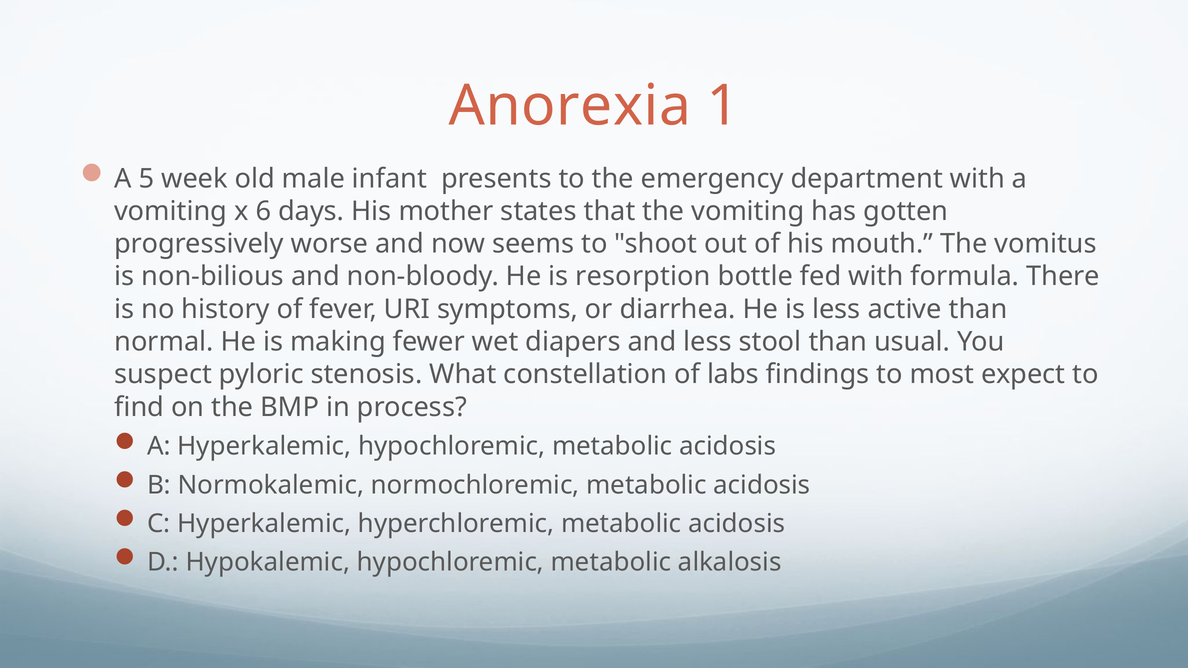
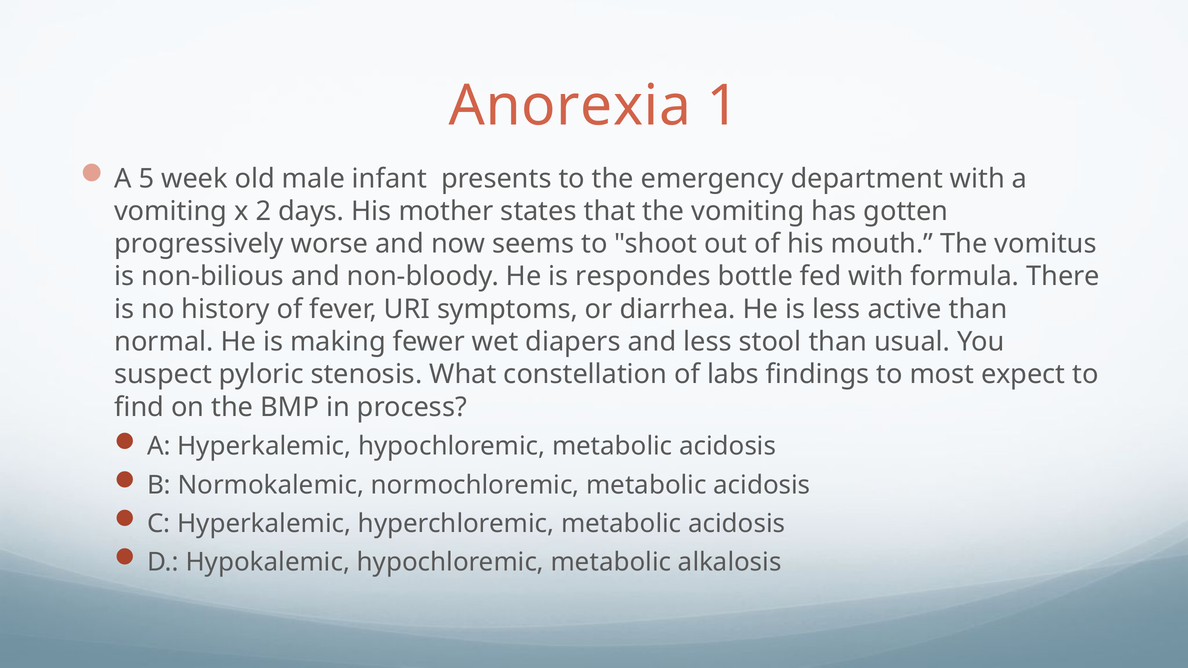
6: 6 -> 2
resorption: resorption -> respondes
